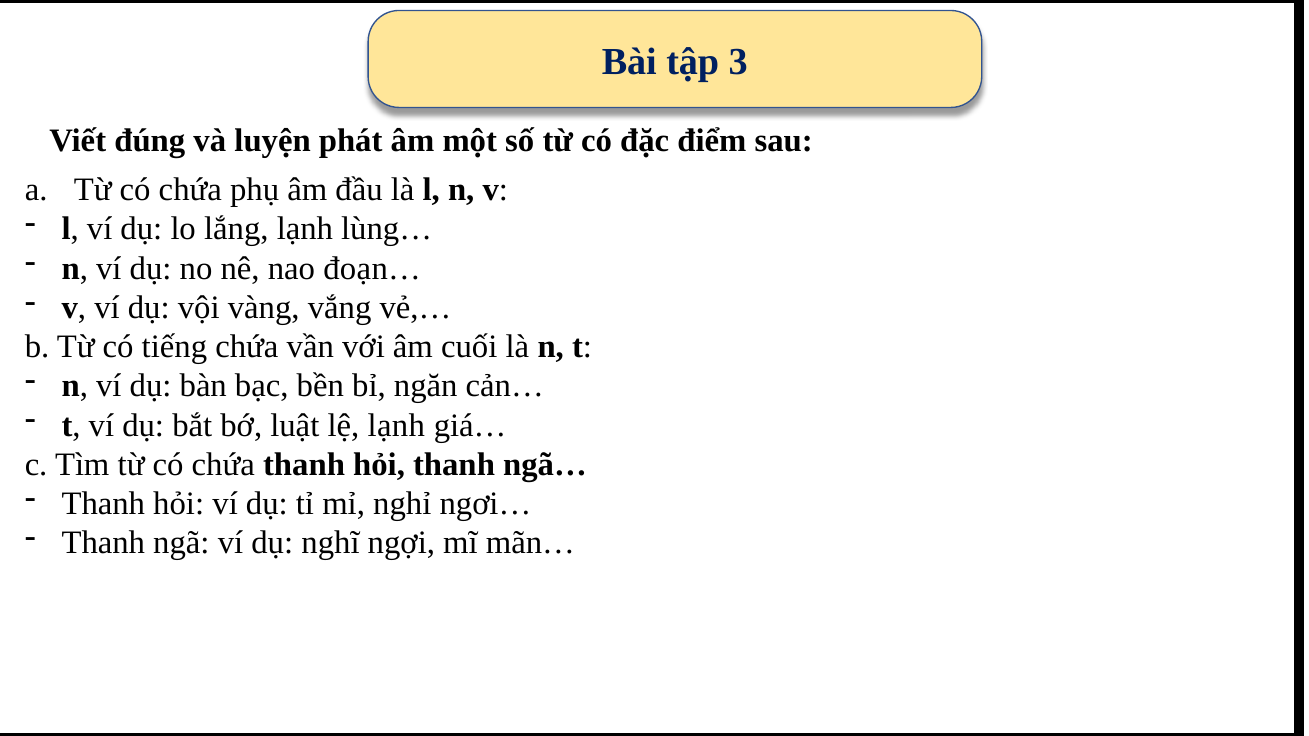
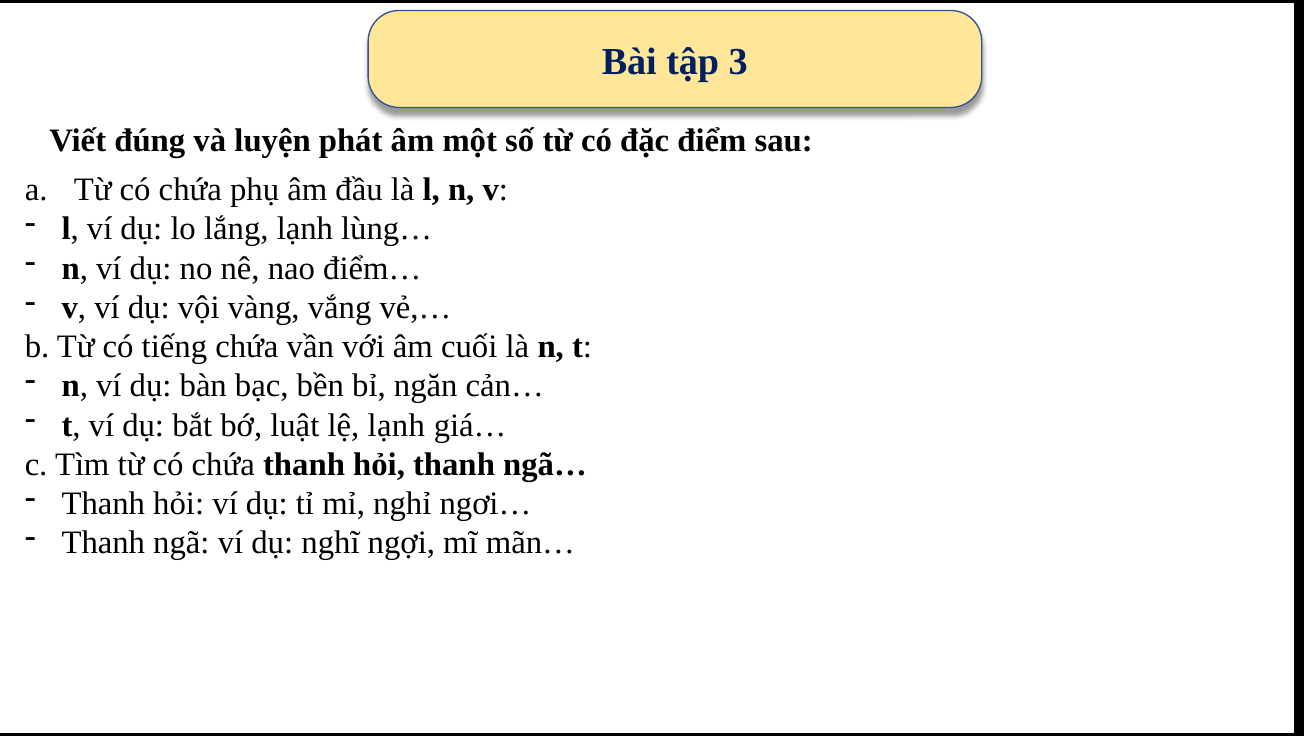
đoạn…: đoạn… -> điểm…
